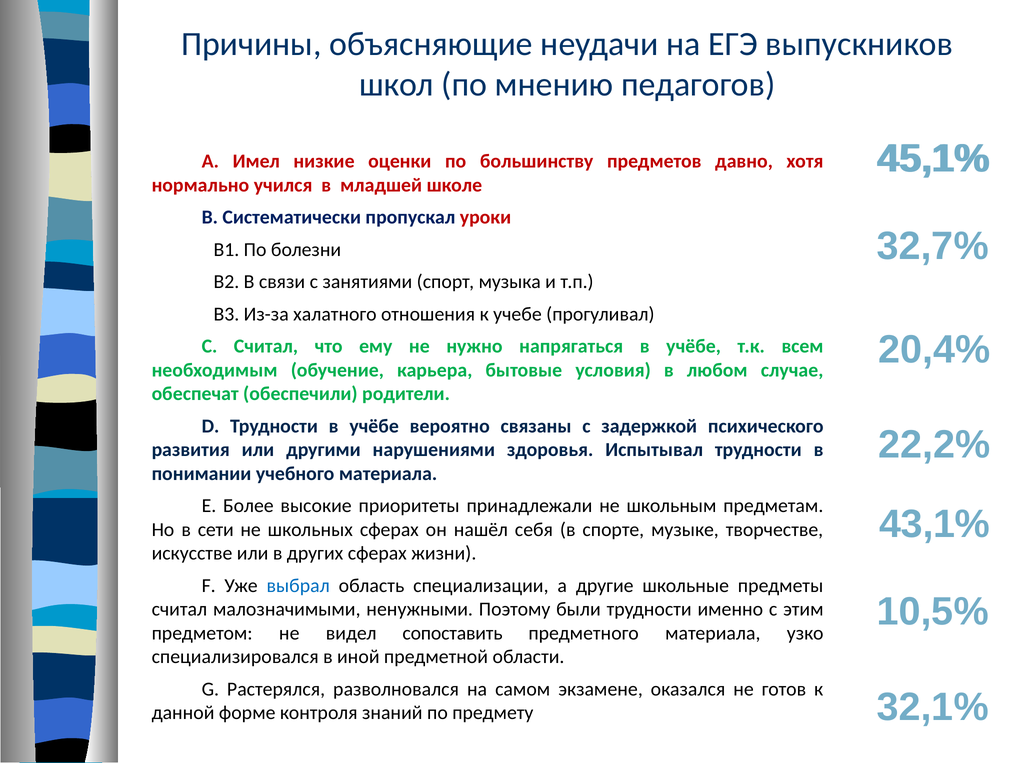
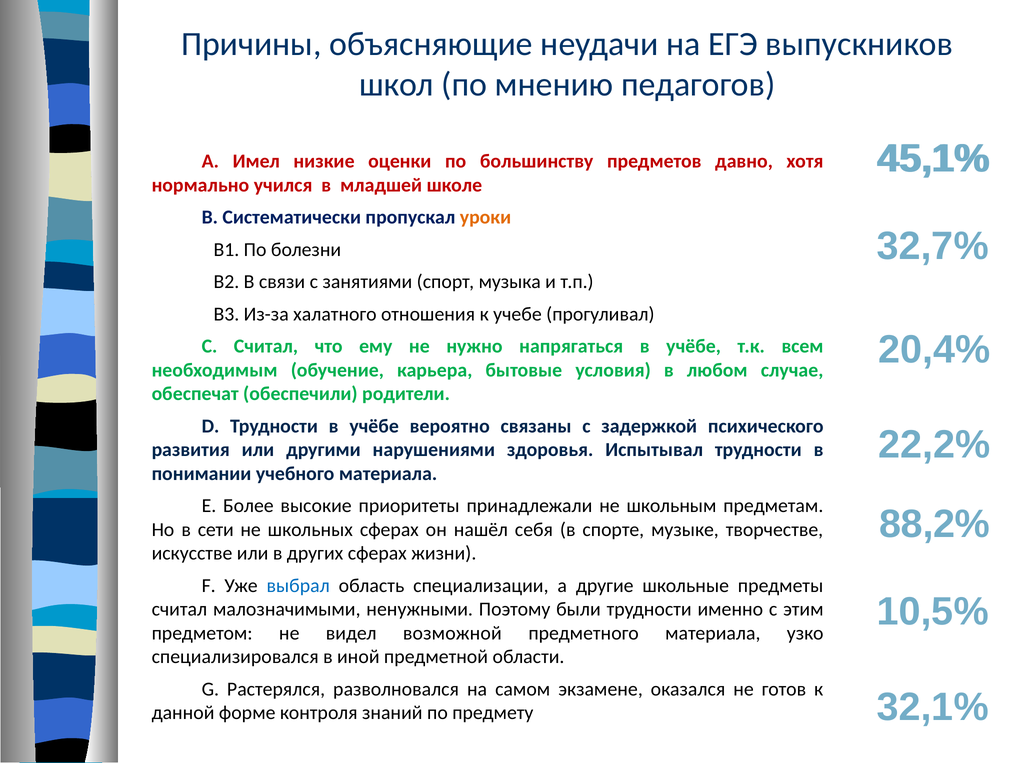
уроки colour: red -> orange
43,1%: 43,1% -> 88,2%
сопоставить: сопоставить -> возможной
